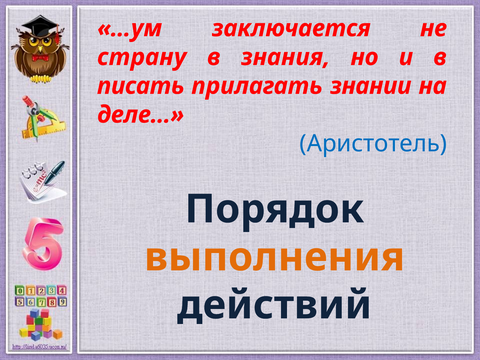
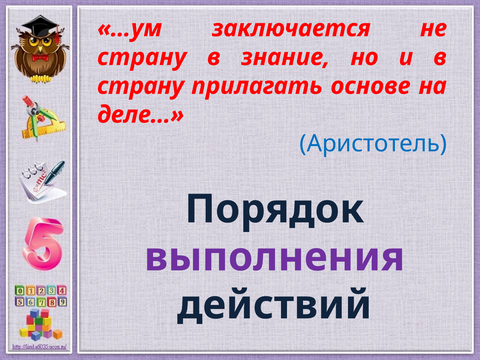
знания: знания -> знание
писать at (141, 86): писать -> страну
знании: знании -> основе
выполнения colour: orange -> purple
